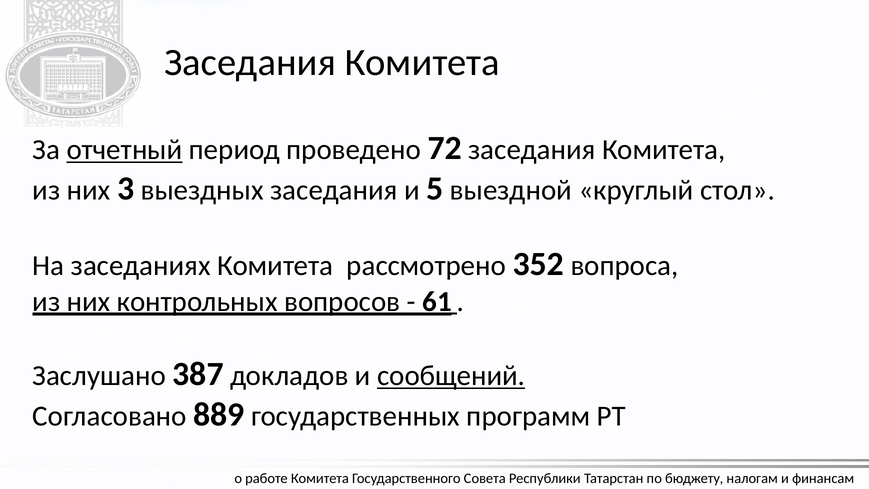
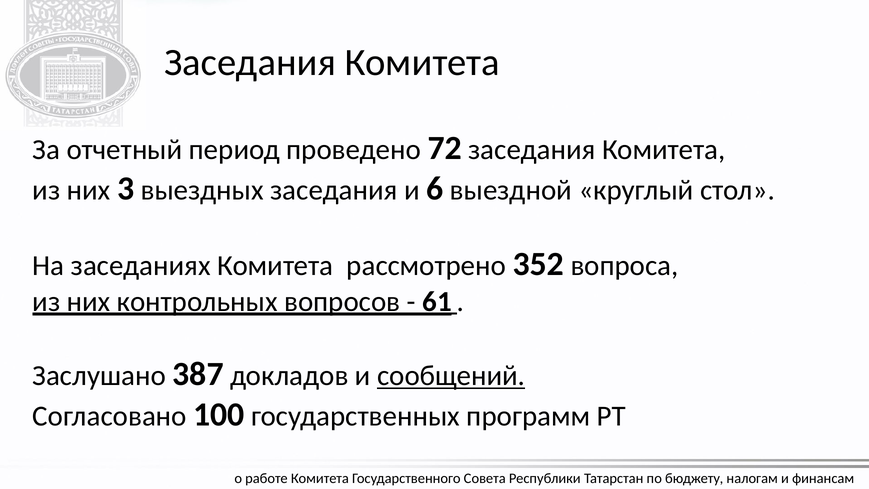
отчетный underline: present -> none
5: 5 -> 6
889: 889 -> 100
